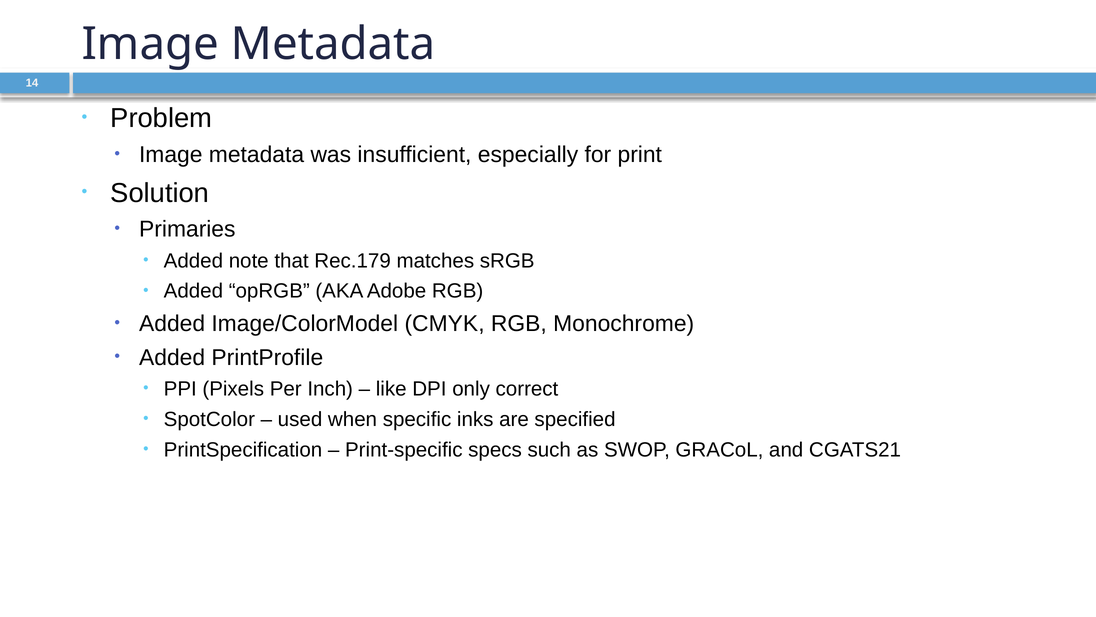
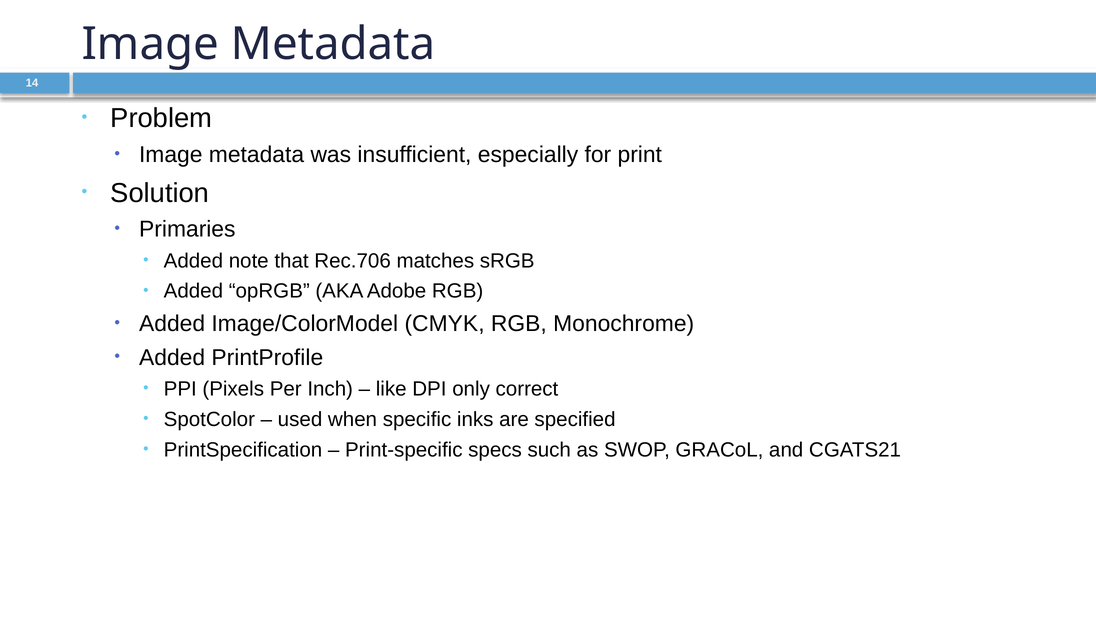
Rec.179: Rec.179 -> Rec.706
